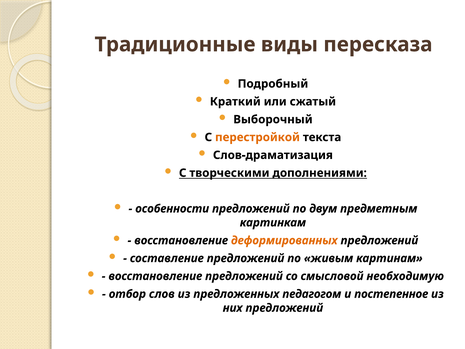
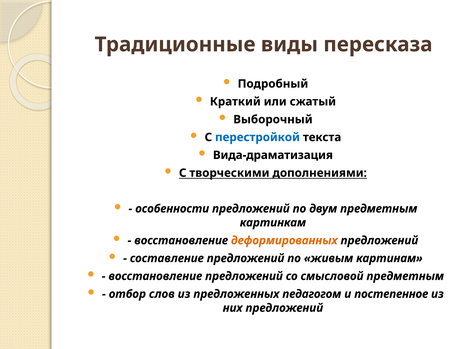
перестройкой colour: orange -> blue
Слов-драматизация: Слов-драматизация -> Вида-драматизация
смысловой необходимую: необходимую -> предметным
